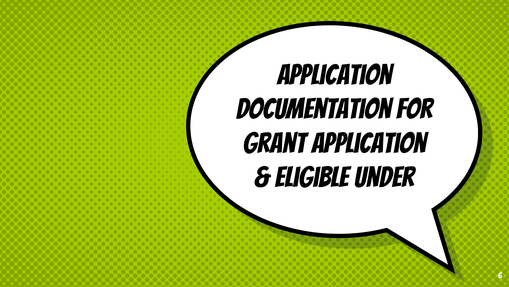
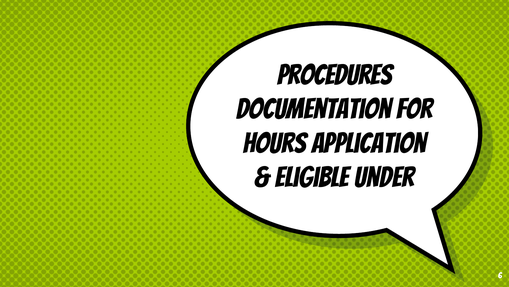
Application at (334, 75): Application -> Procedures
grant: grant -> hours
